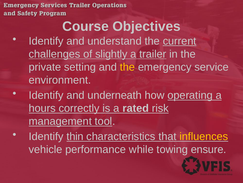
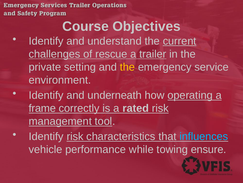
slightly: slightly -> rescue
hours: hours -> frame
Identify thin: thin -> risk
influences colour: yellow -> light blue
